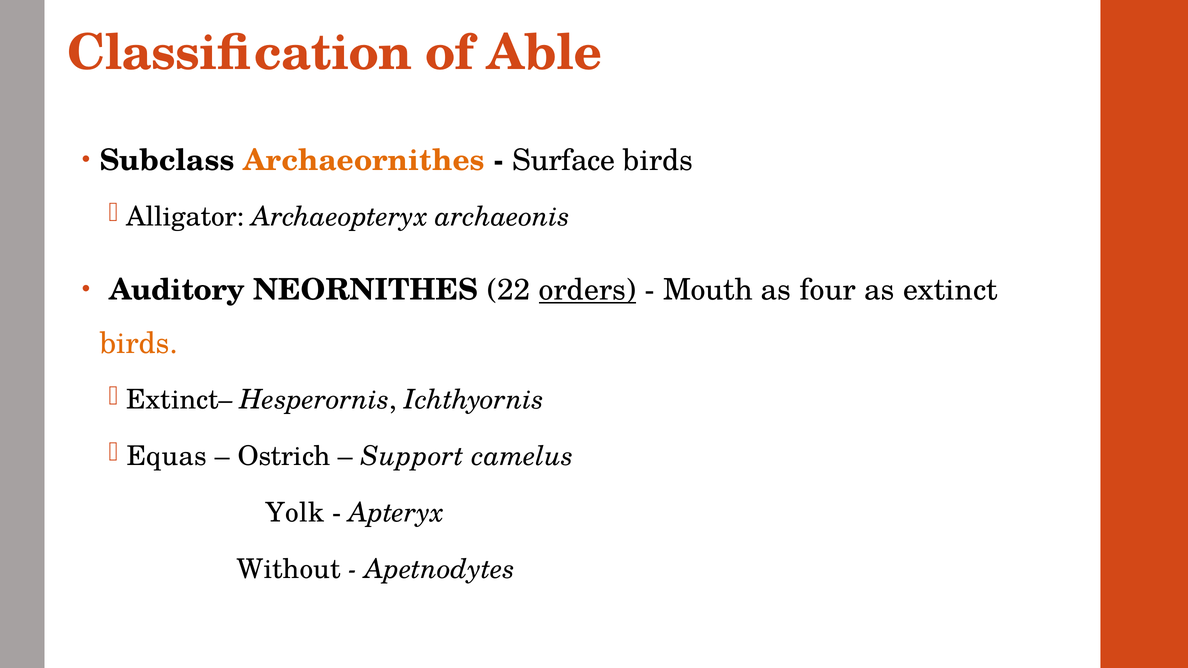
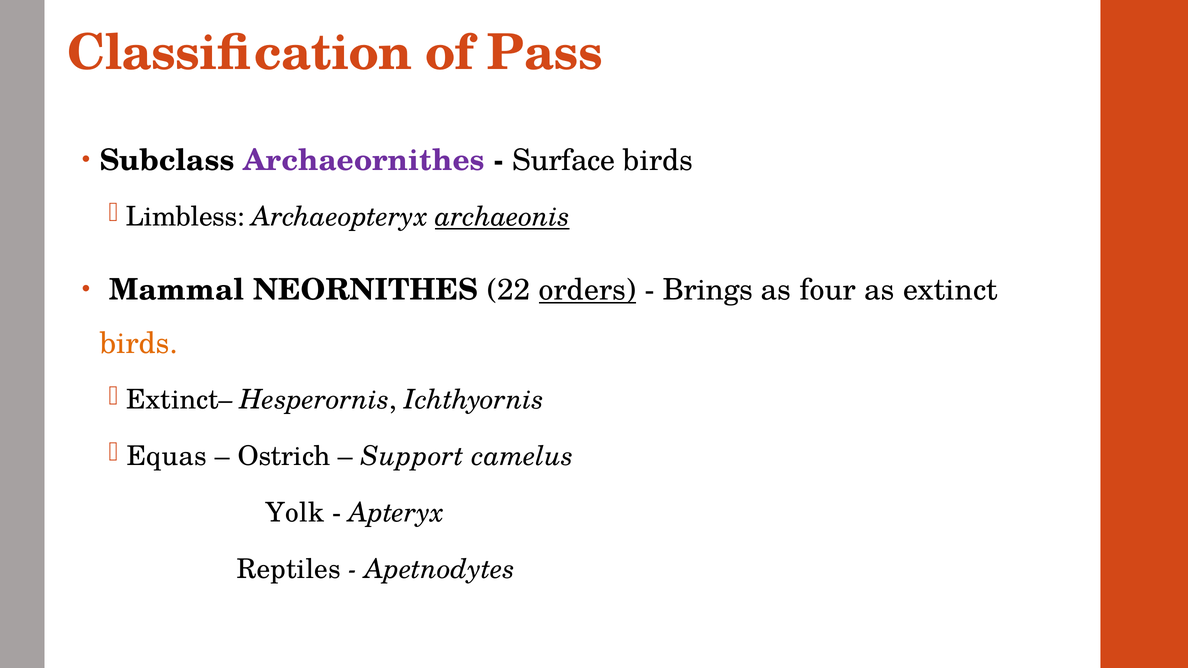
Able: Able -> Pass
Archaeornithes colour: orange -> purple
Alligator: Alligator -> Limbless
archaeonis underline: none -> present
Auditory: Auditory -> Mammal
Mouth: Mouth -> Brings
Without: Without -> Reptiles
